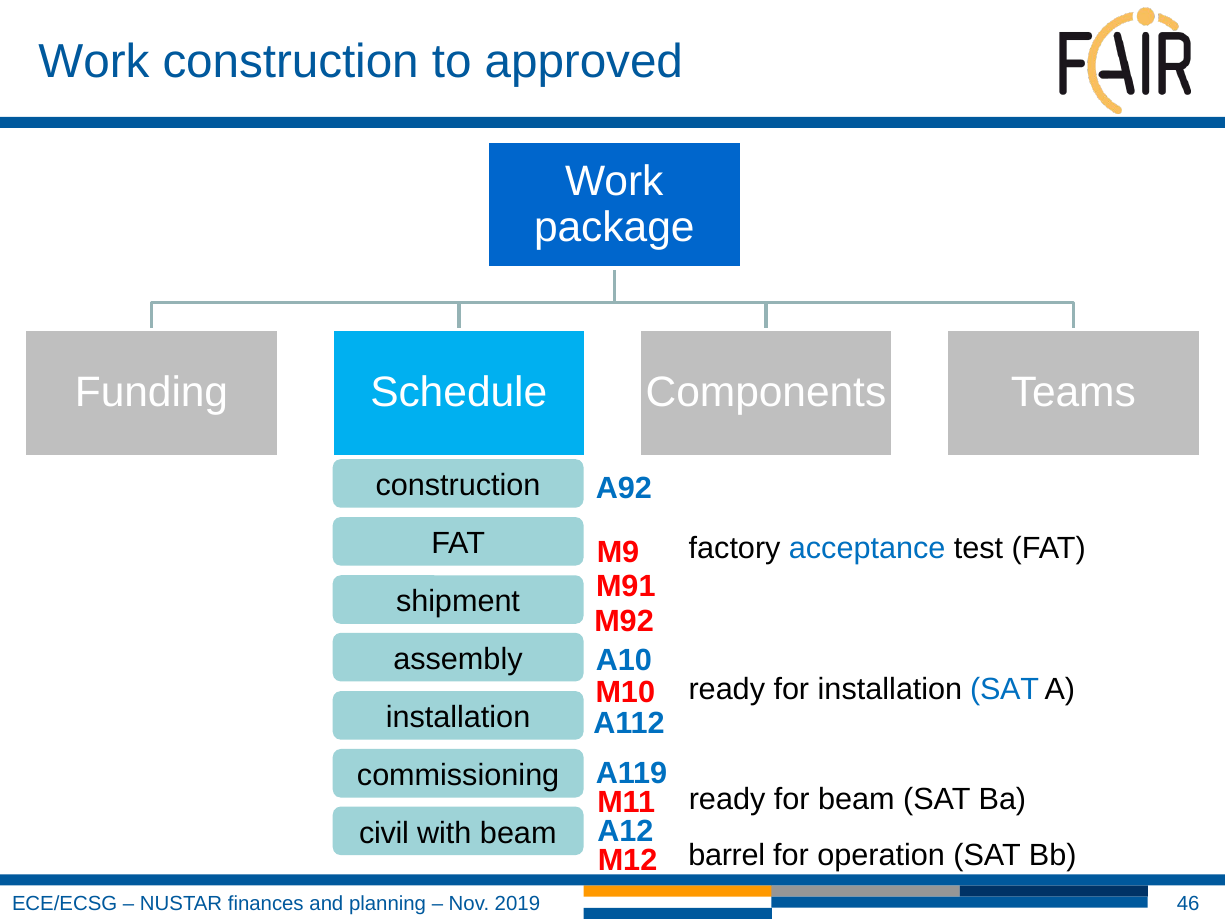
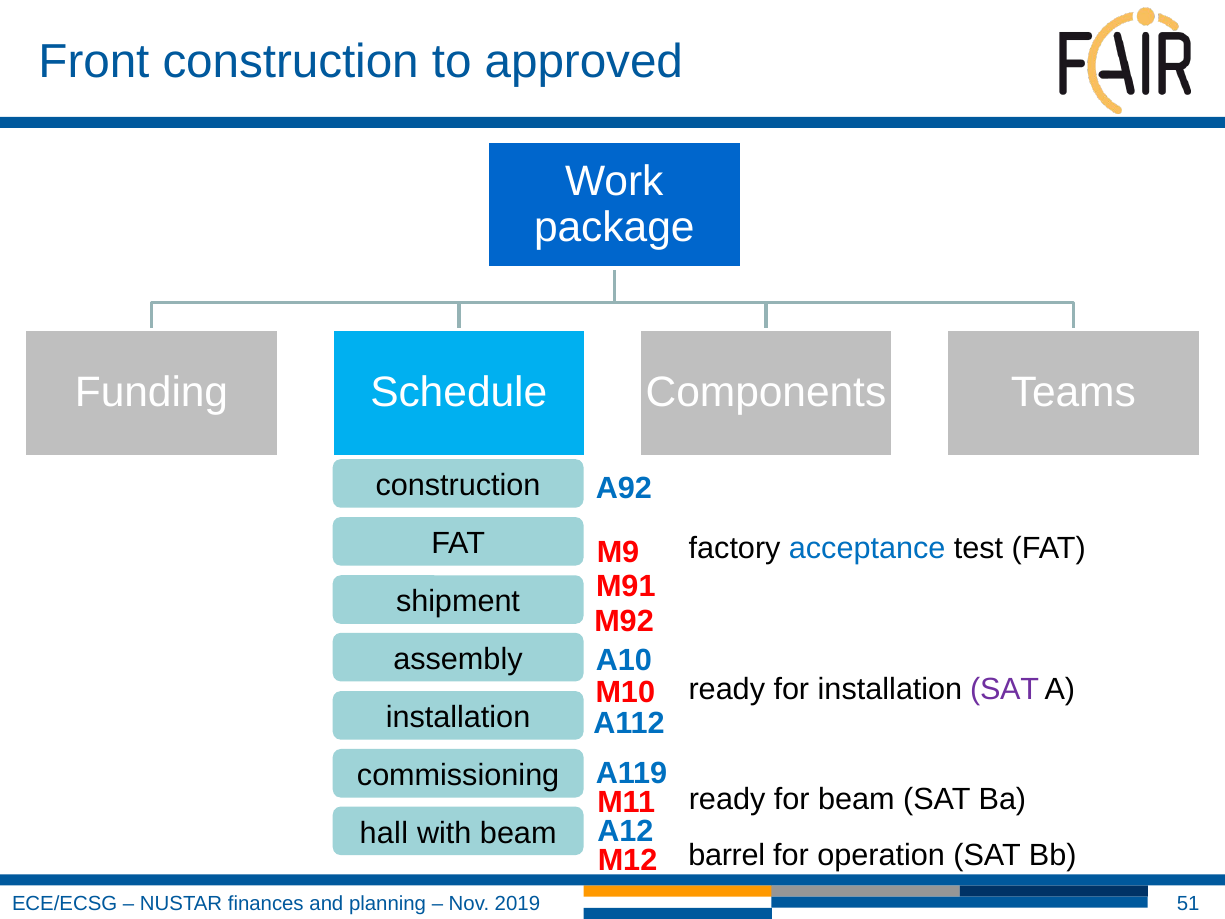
Work at (94, 62): Work -> Front
SAT at (1005, 689) colour: blue -> purple
civil: civil -> hall
46: 46 -> 51
